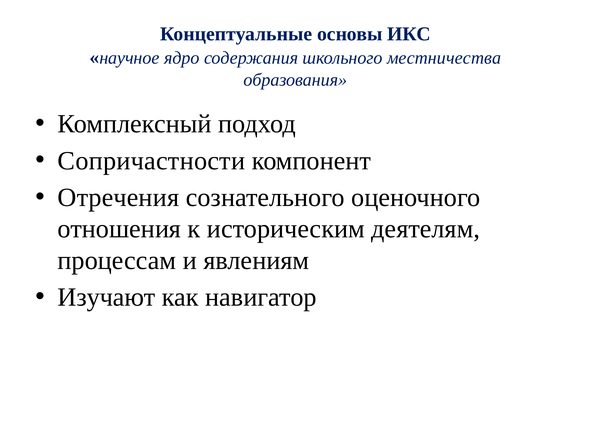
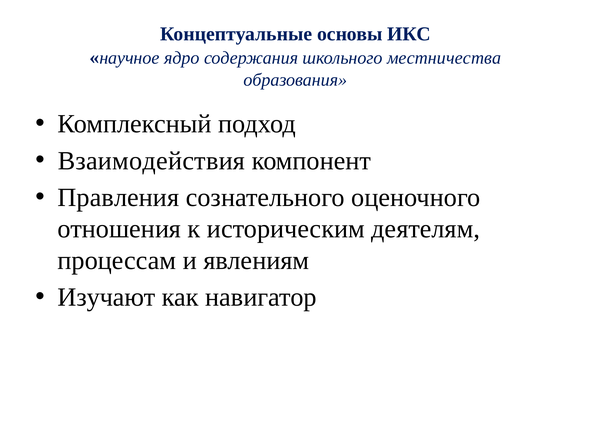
Сопричастности: Сопричастности -> Взаимодействия
Отречения: Отречения -> Правления
